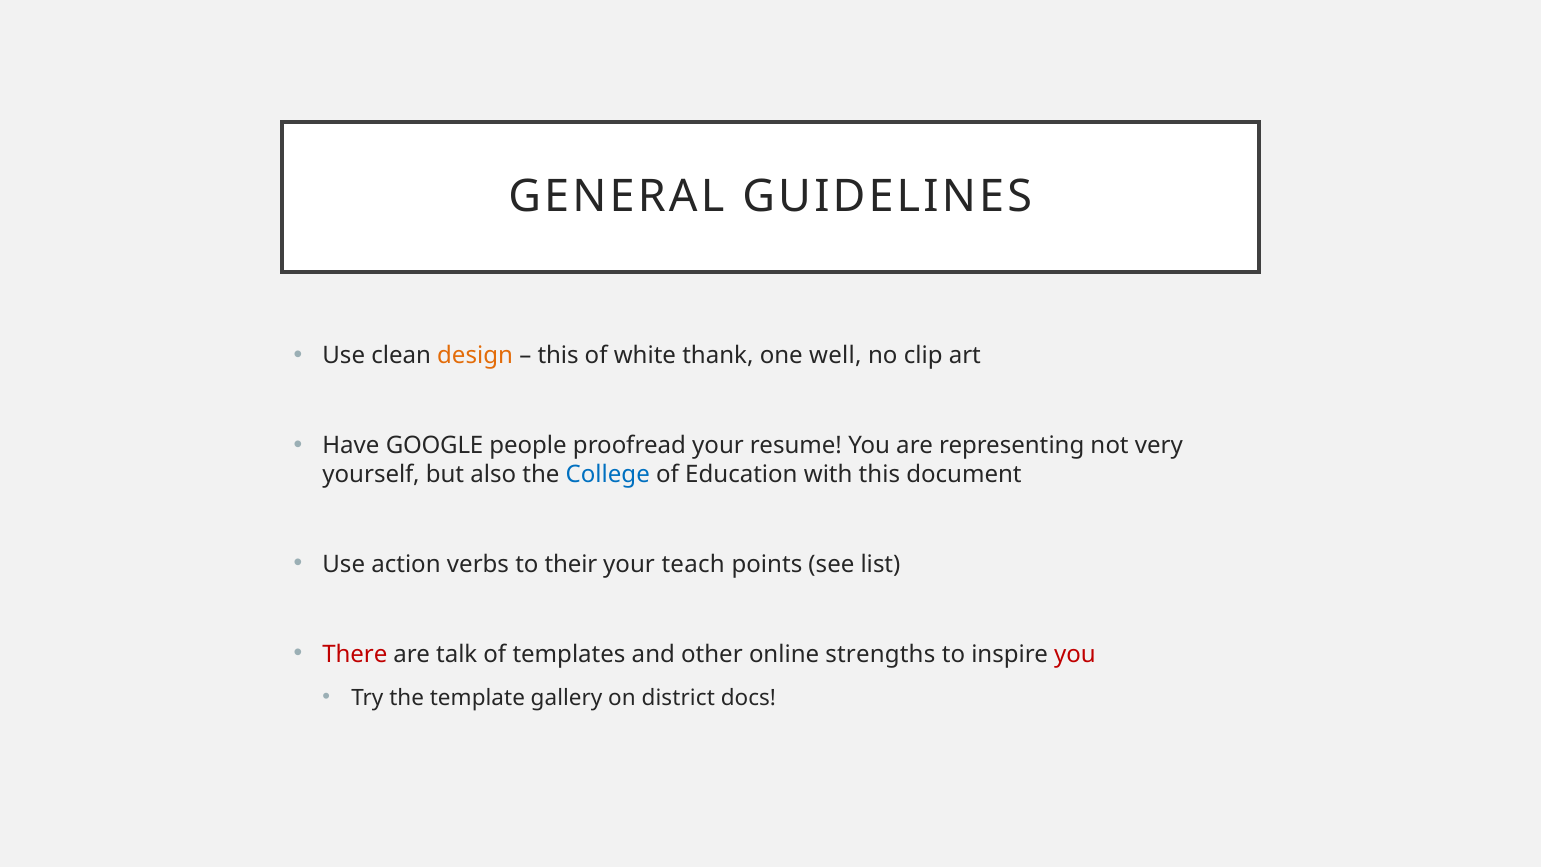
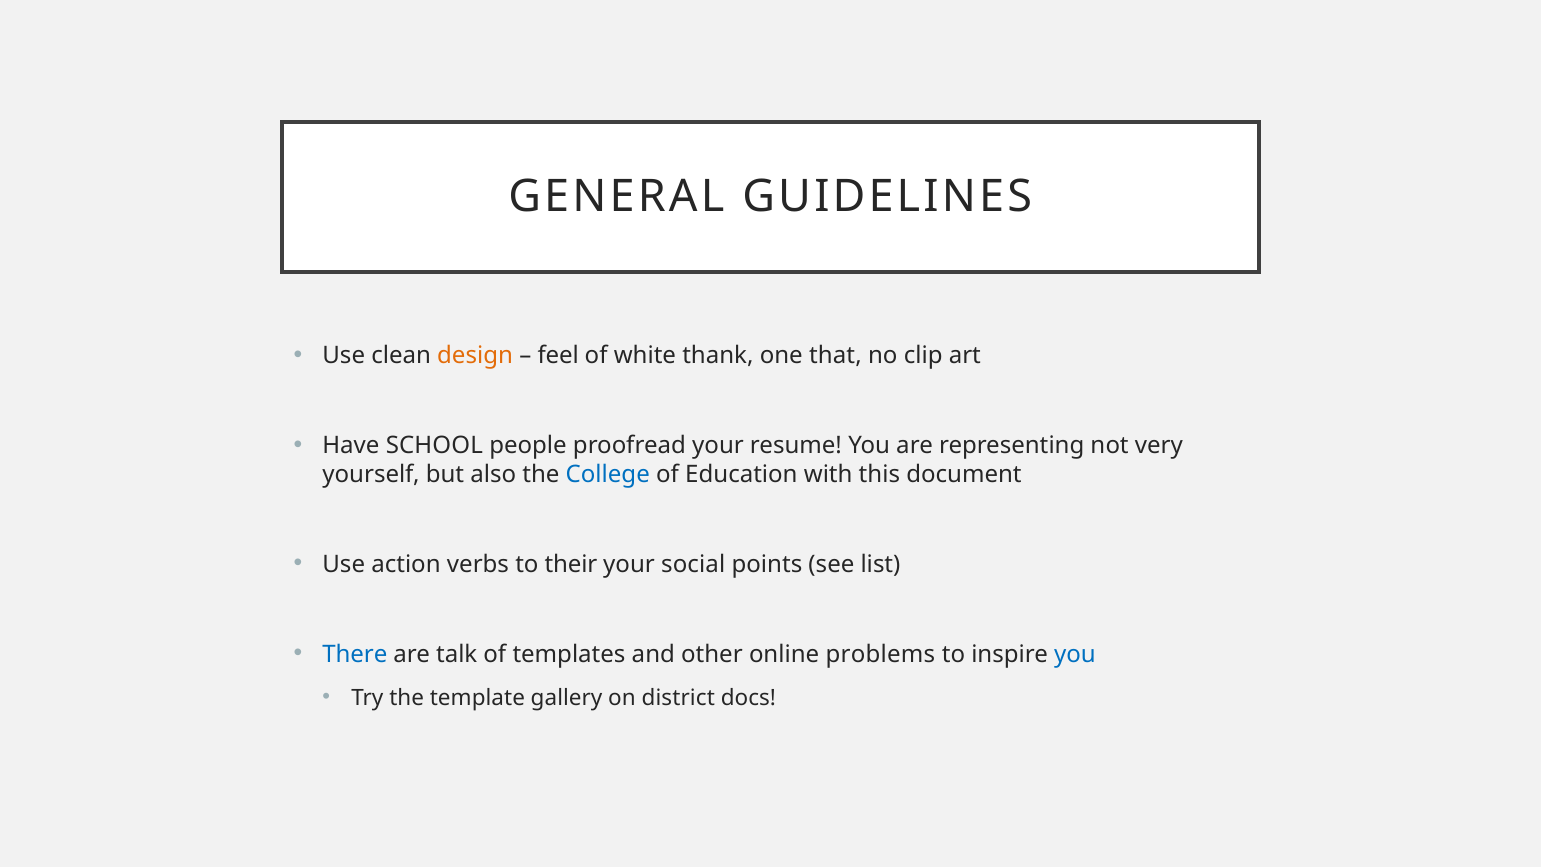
this at (558, 355): this -> feel
well: well -> that
GOOGLE: GOOGLE -> SCHOOL
teach: teach -> social
There colour: red -> blue
strengths: strengths -> problems
you at (1075, 654) colour: red -> blue
